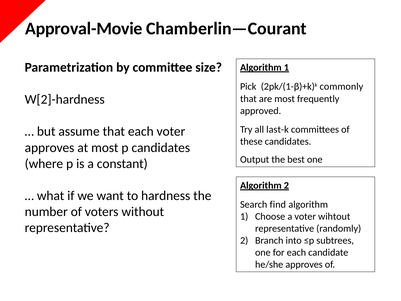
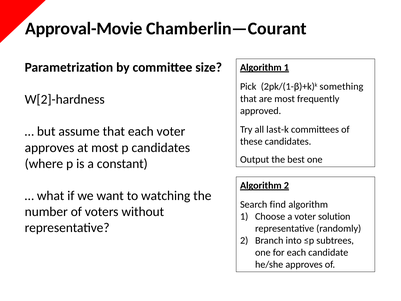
commonly: commonly -> something
hardness: hardness -> watching
wihtout: wihtout -> solution
